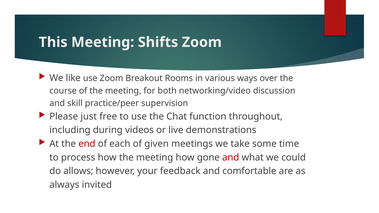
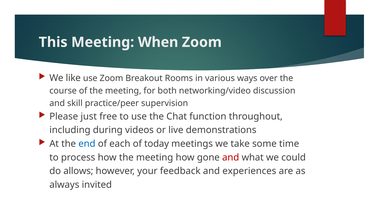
Shifts: Shifts -> When
end colour: red -> blue
given: given -> today
comfortable: comfortable -> experiences
